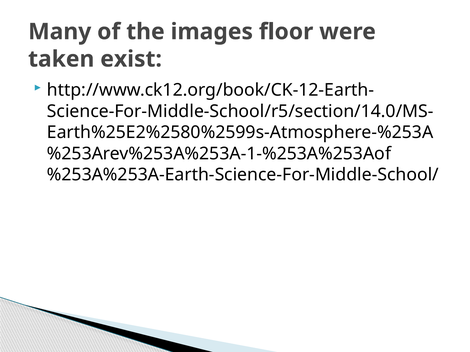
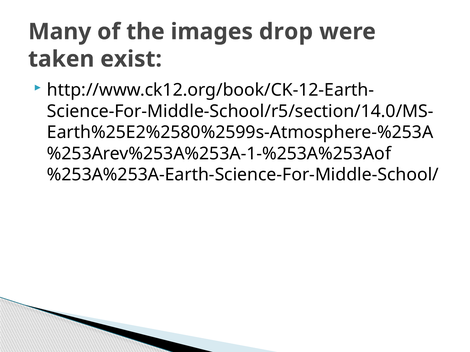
floor: floor -> drop
